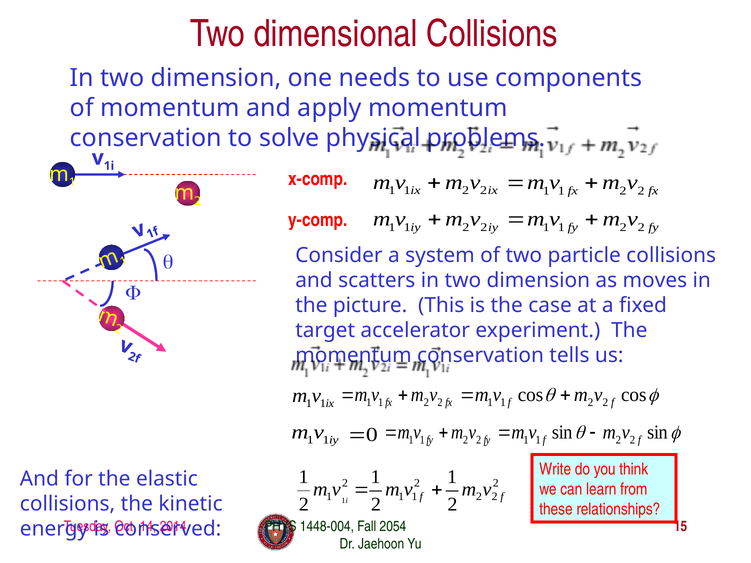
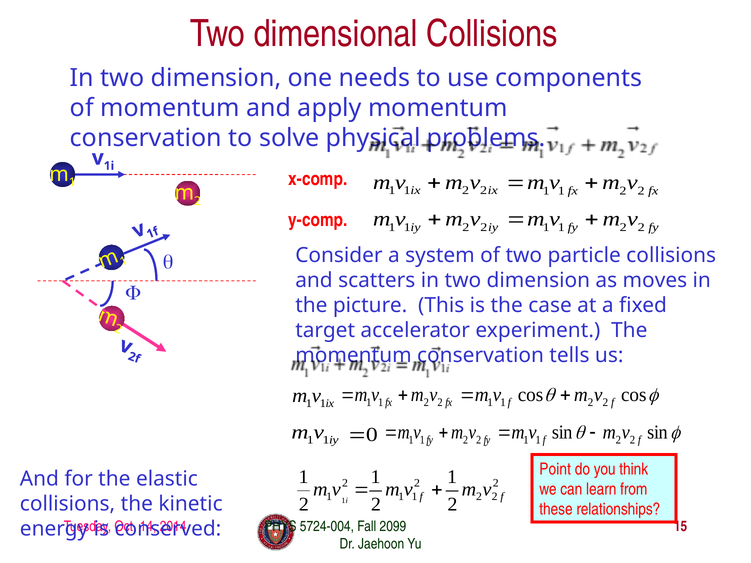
Write: Write -> Point
1448-004: 1448-004 -> 5724-004
2054: 2054 -> 2099
